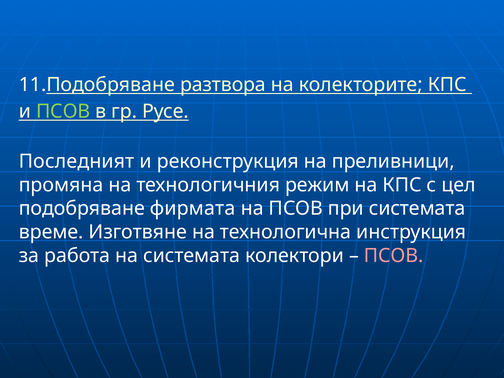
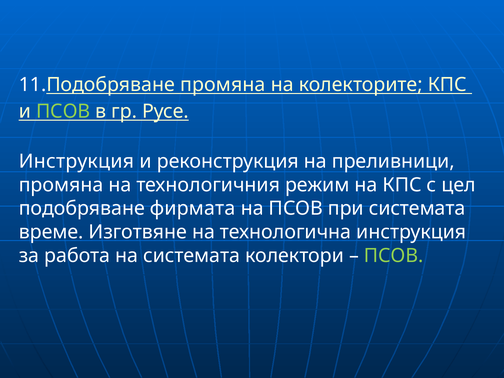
11.Подобряване разтвора: разтвора -> промяна
Последният at (77, 161): Последният -> Инструкция
ПСОВ at (394, 256) colour: pink -> light green
